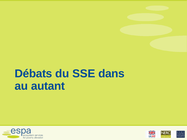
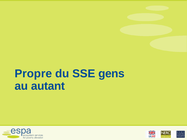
Débats: Débats -> Propre
dans: dans -> gens
